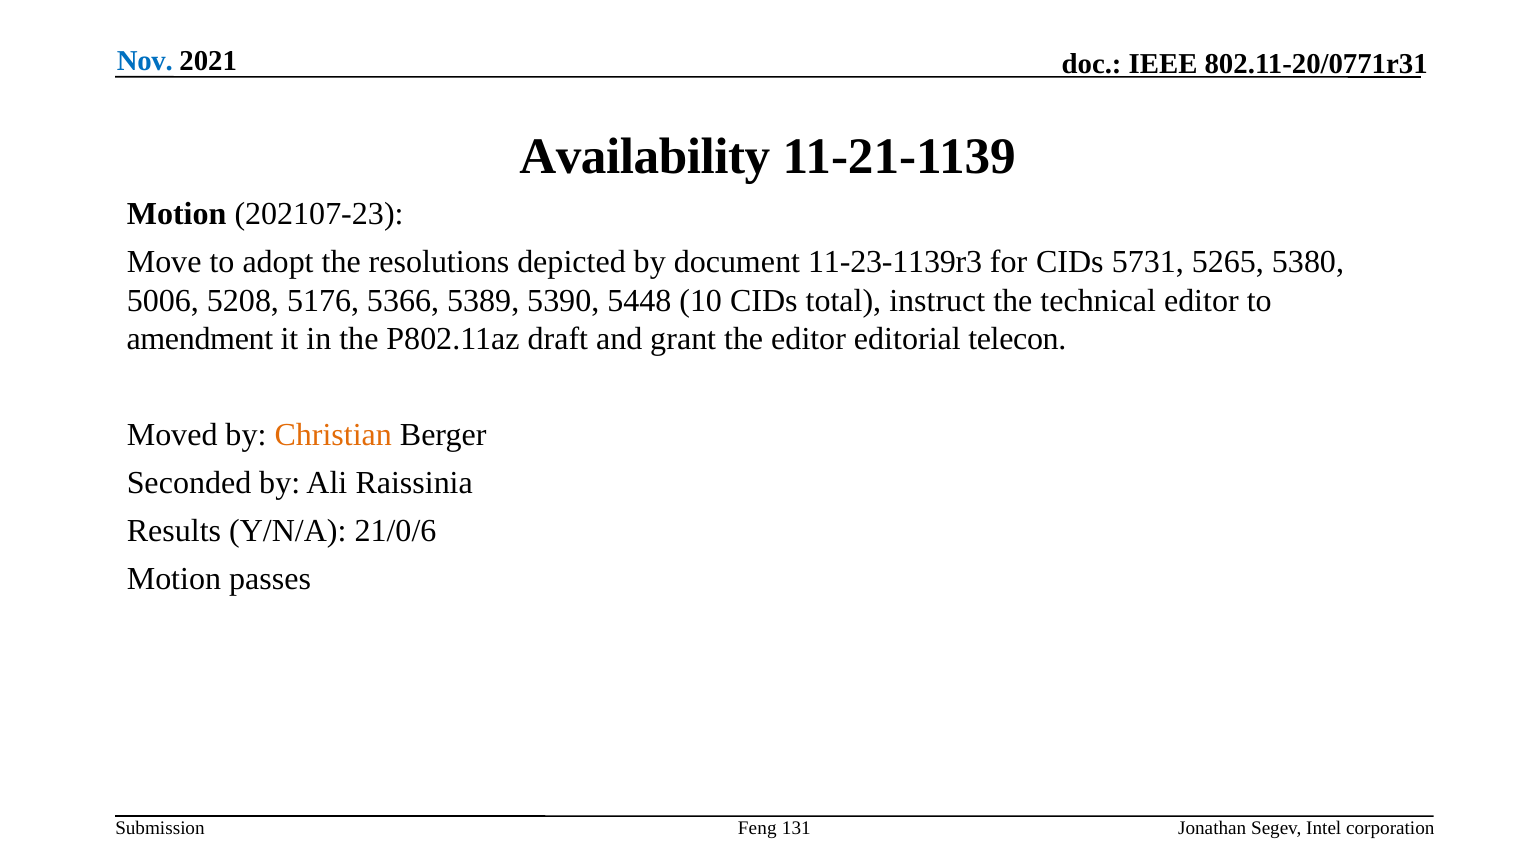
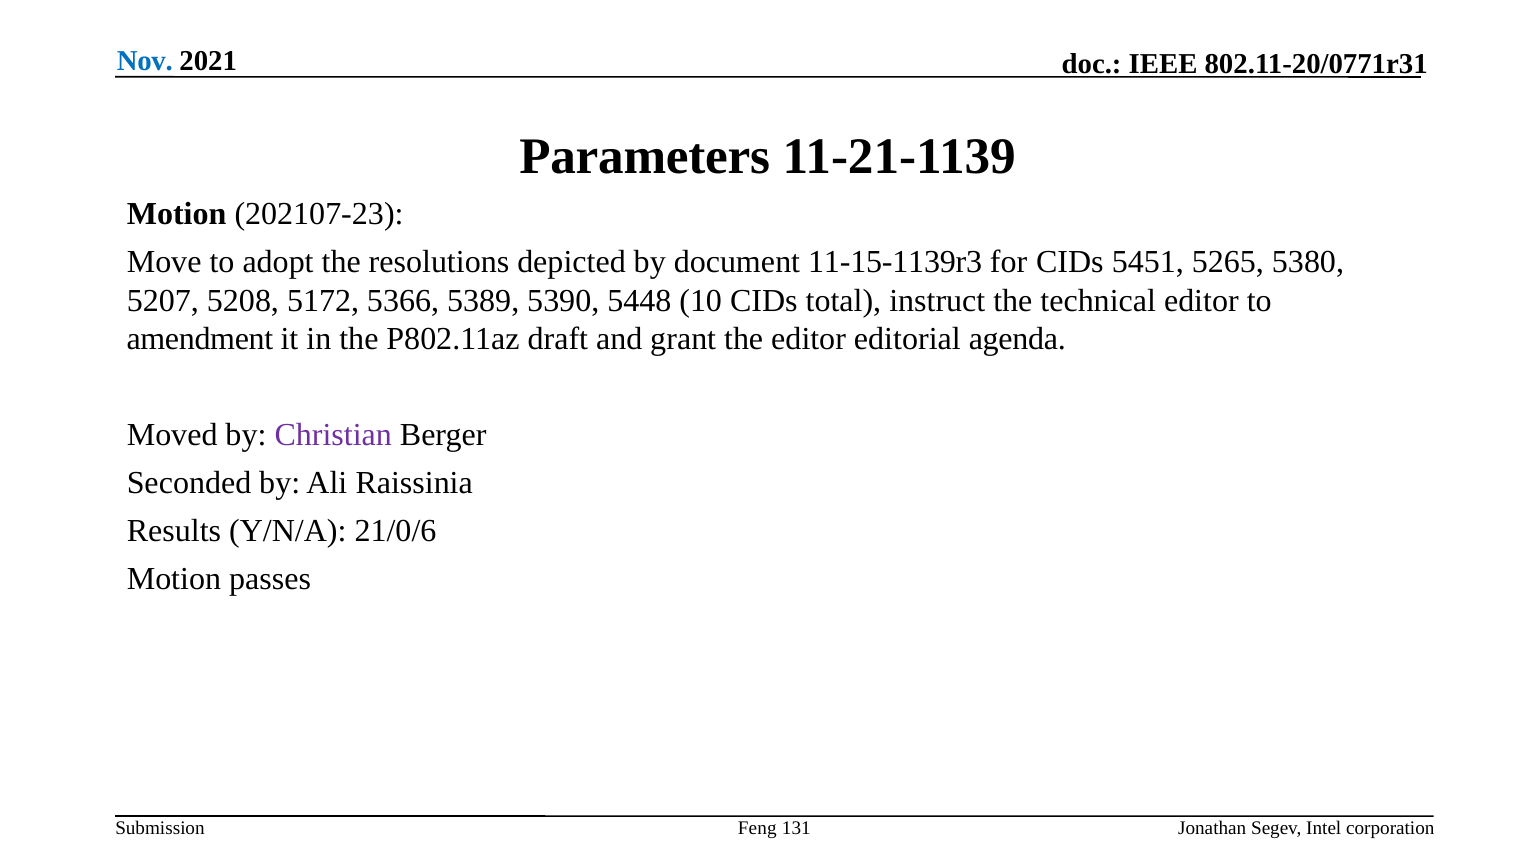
Availability: Availability -> Parameters
11-23-1139r3: 11-23-1139r3 -> 11-15-1139r3
5731: 5731 -> 5451
5006: 5006 -> 5207
5176: 5176 -> 5172
telecon: telecon -> agenda
Christian colour: orange -> purple
